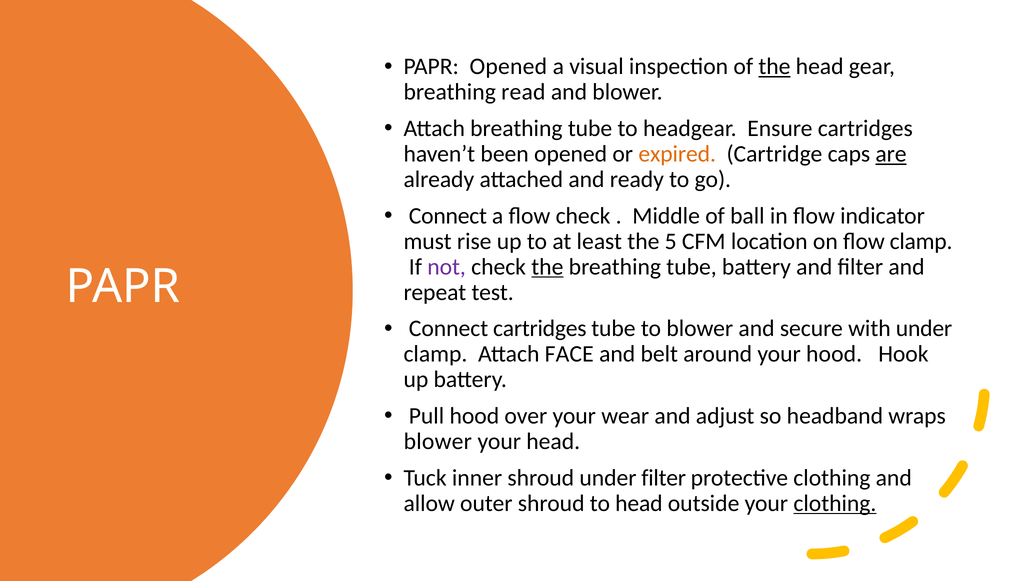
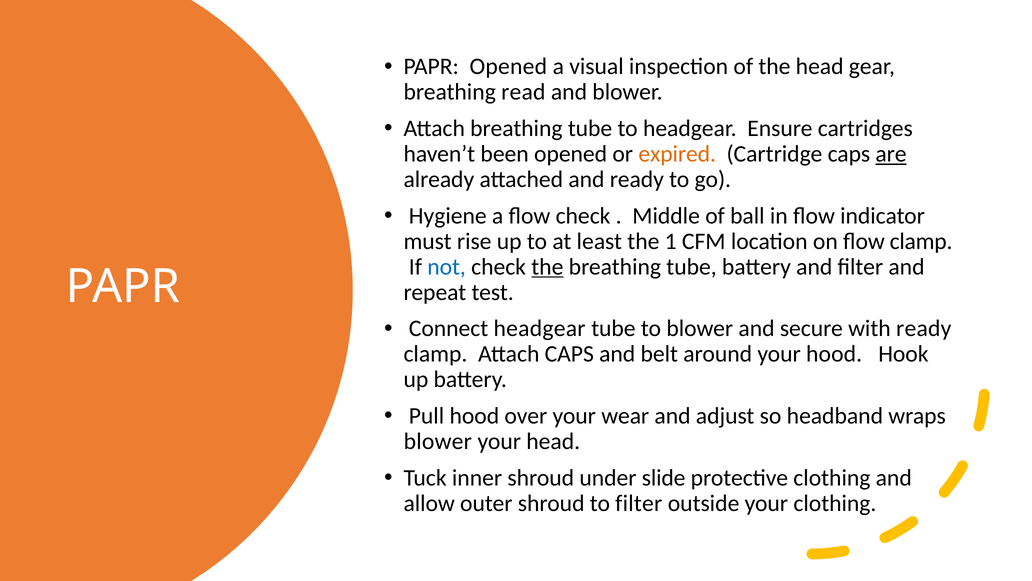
the at (774, 67) underline: present -> none
Connect at (448, 216): Connect -> Hygiene
5: 5 -> 1
not colour: purple -> blue
Connect cartridges: cartridges -> headgear
with under: under -> ready
Attach FACE: FACE -> CAPS
under filter: filter -> slide
to head: head -> filter
clothing at (835, 503) underline: present -> none
